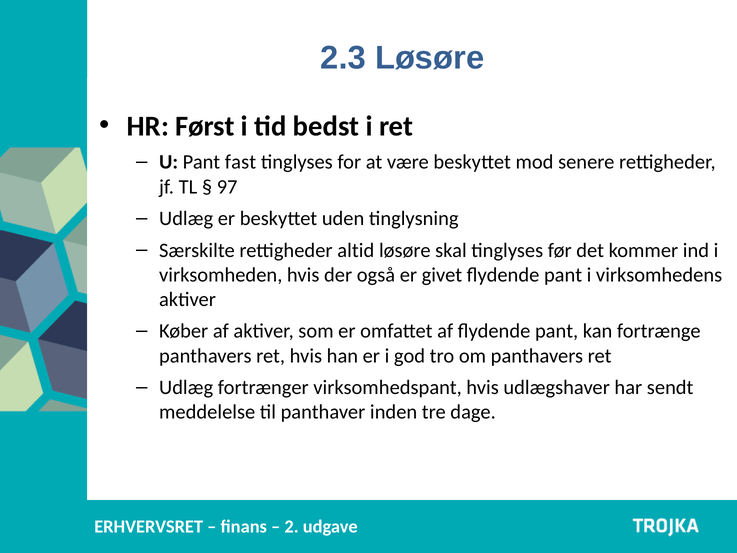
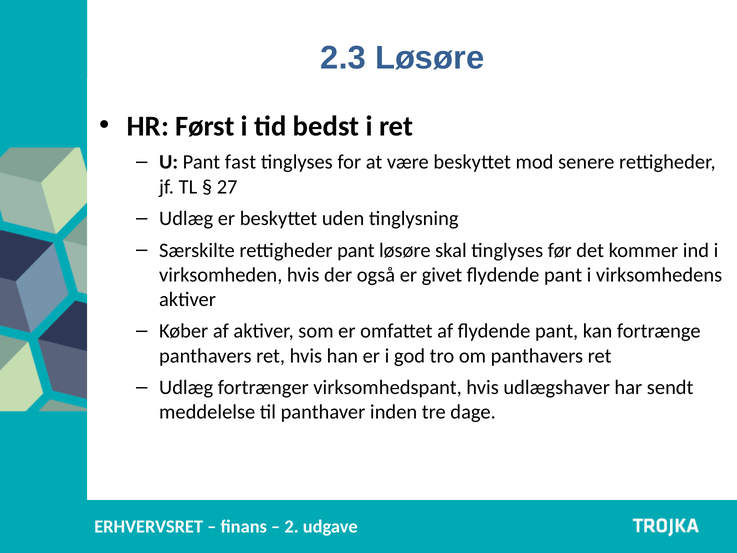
97: 97 -> 27
rettigheder altid: altid -> pant
